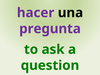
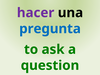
pregunta colour: purple -> blue
